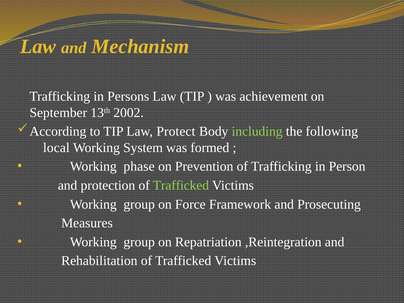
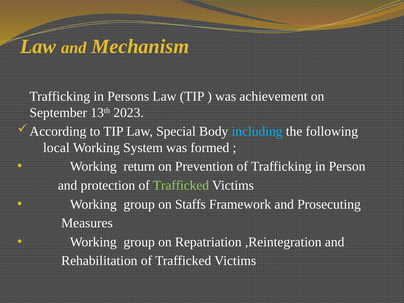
2002: 2002 -> 2023
Protect: Protect -> Special
including colour: light green -> light blue
phase: phase -> return
Force: Force -> Staffs
